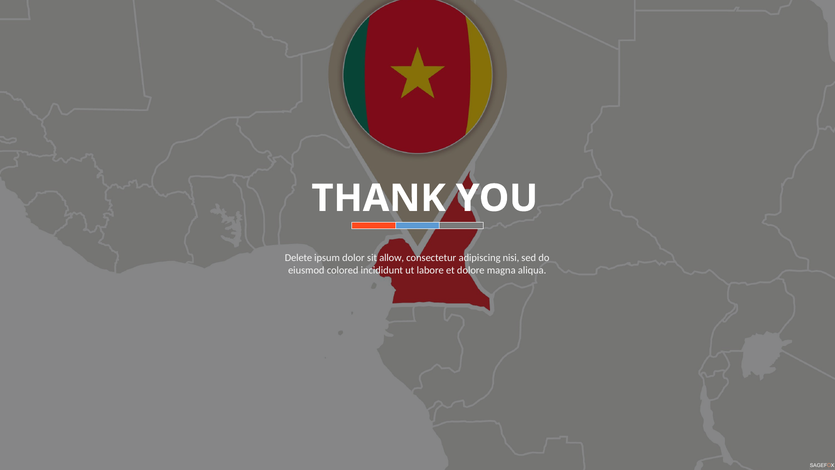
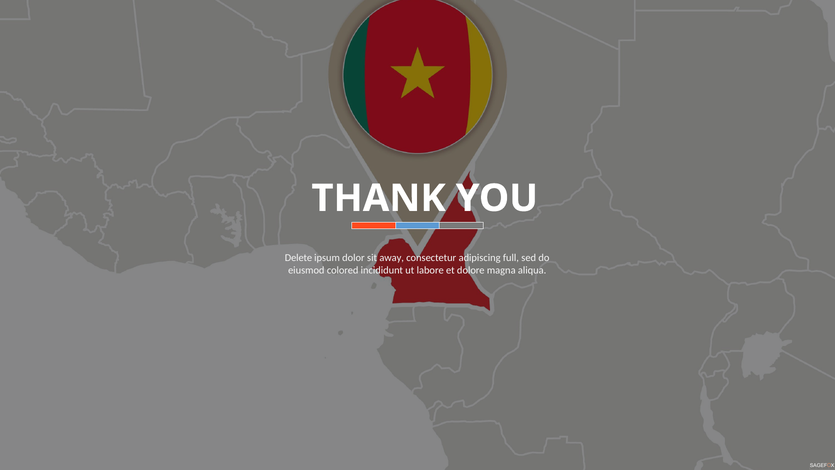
allow: allow -> away
nisi: nisi -> full
